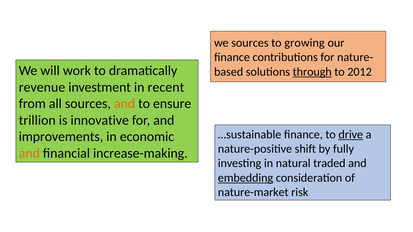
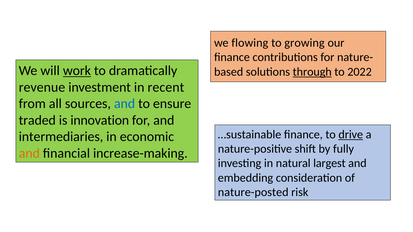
we sources: sources -> flowing
work underline: none -> present
2012: 2012 -> 2022
and at (125, 104) colour: orange -> blue
trillion: trillion -> traded
innovative: innovative -> innovation
improvements: improvements -> intermediaries
traded: traded -> largest
embedding underline: present -> none
nature-market: nature-market -> nature-posted
